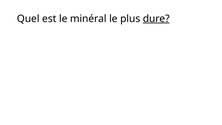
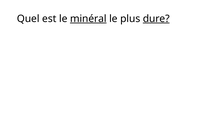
minéral underline: none -> present
